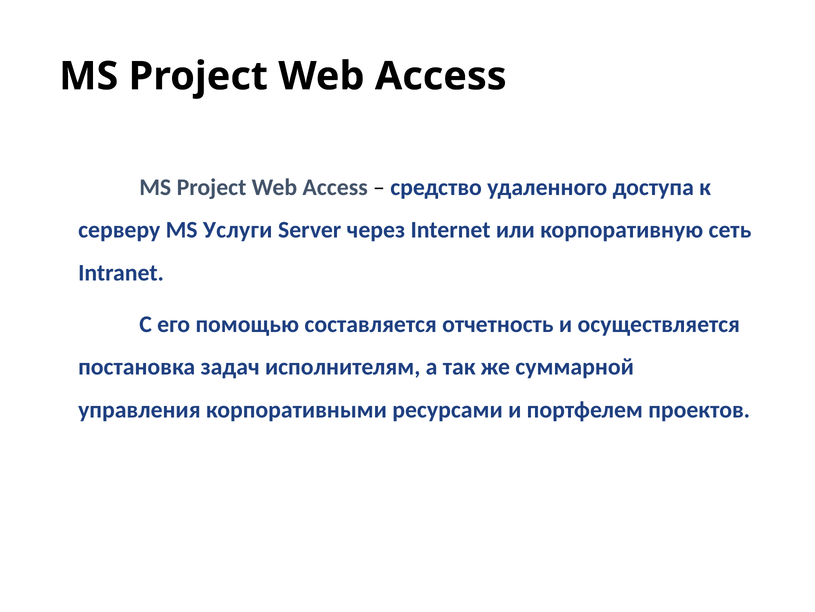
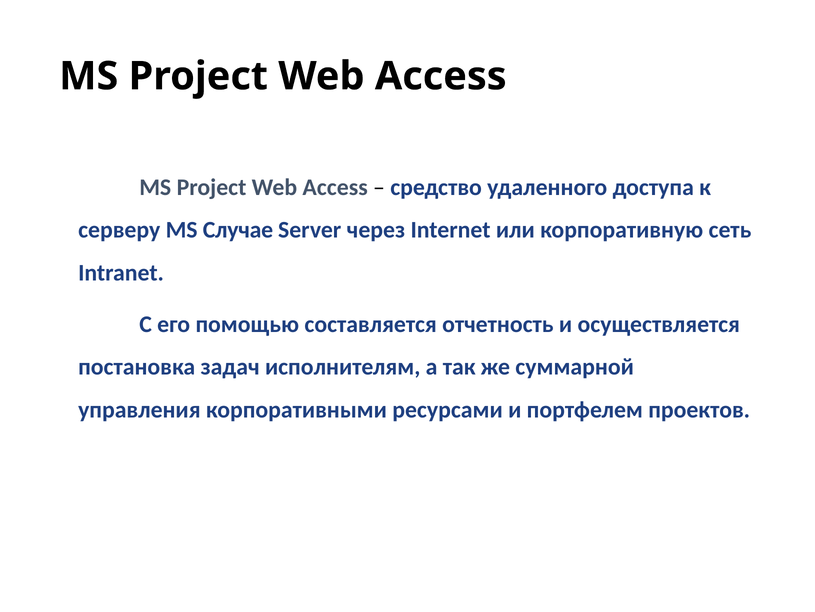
Услуги: Услуги -> Случае
